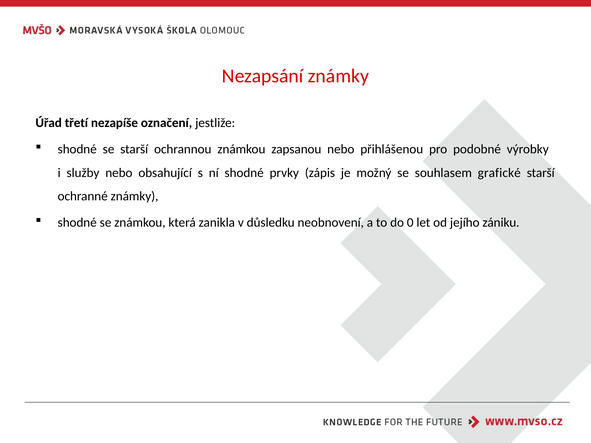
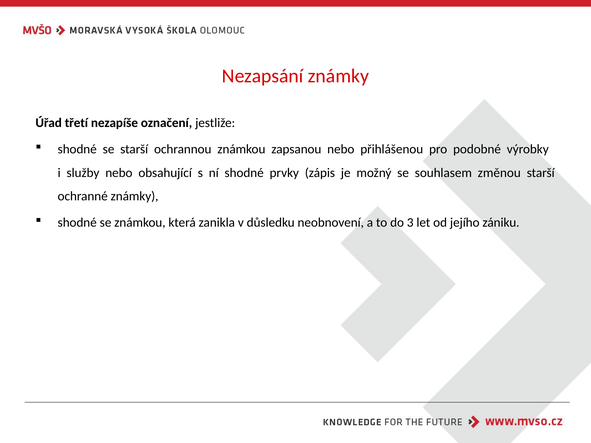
grafické: grafické -> změnou
0: 0 -> 3
